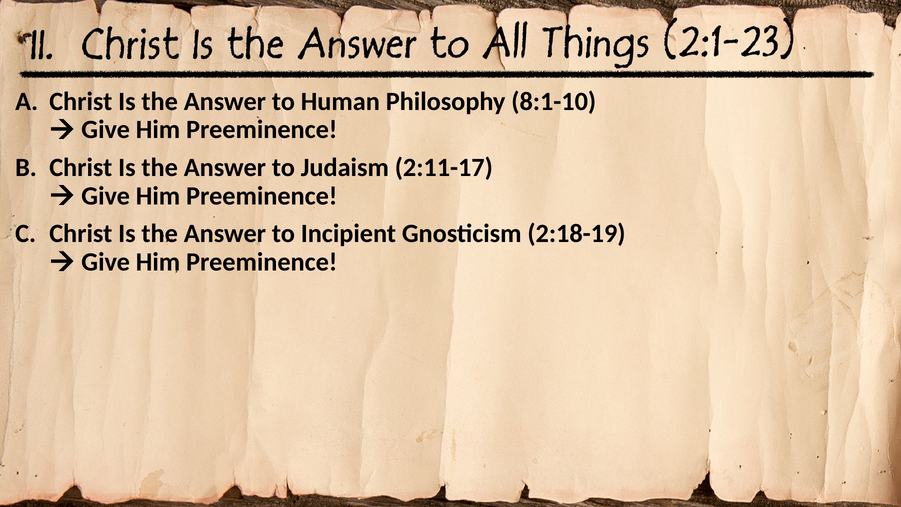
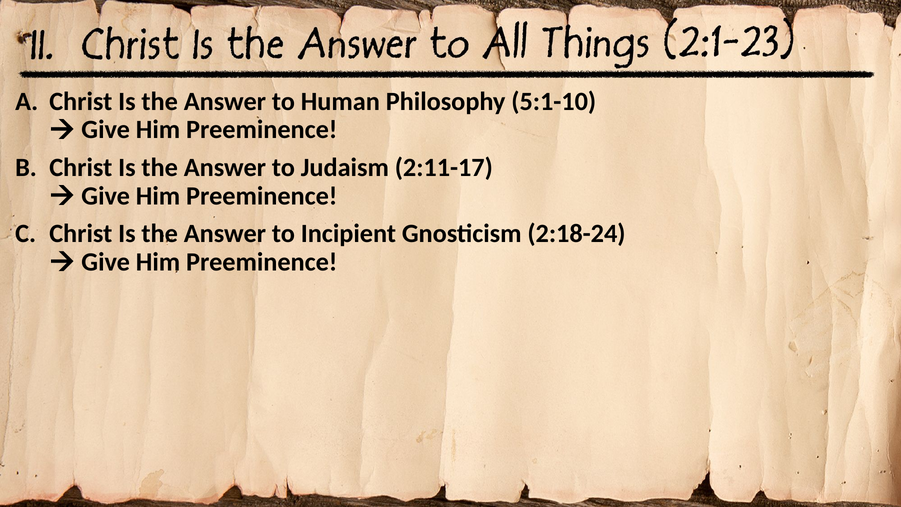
8:1-10: 8:1-10 -> 5:1-10
2:18-19: 2:18-19 -> 2:18-24
